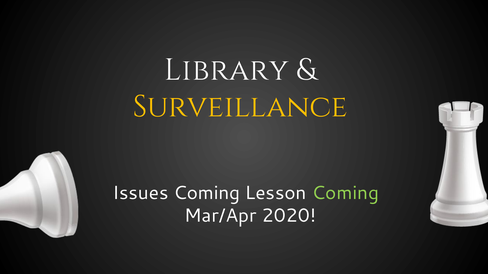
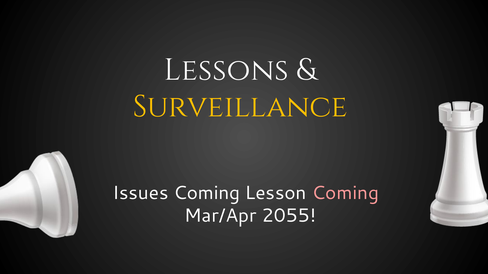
Library: Library -> Lessons
Coming at (345, 193) colour: light green -> pink
2020: 2020 -> 2055
